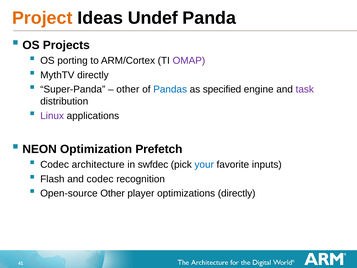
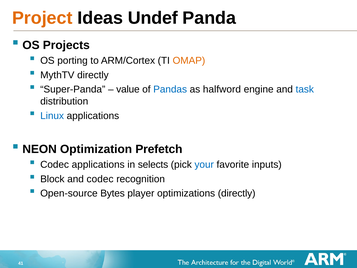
OMAP colour: purple -> orange
other at (128, 89): other -> value
specified: specified -> halfword
task colour: purple -> blue
Linux colour: purple -> blue
Codec architecture: architecture -> applications
swfdec: swfdec -> selects
Flash: Flash -> Block
Open-source Other: Other -> Bytes
